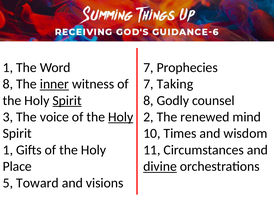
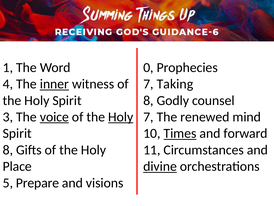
7 at (148, 67): 7 -> 0
8 at (8, 84): 8 -> 4
Spirit at (67, 100) underline: present -> none
voice underline: none -> present
2 at (148, 117): 2 -> 7
Times underline: none -> present
wisdom: wisdom -> forward
1 at (8, 150): 1 -> 8
Toward: Toward -> Prepare
